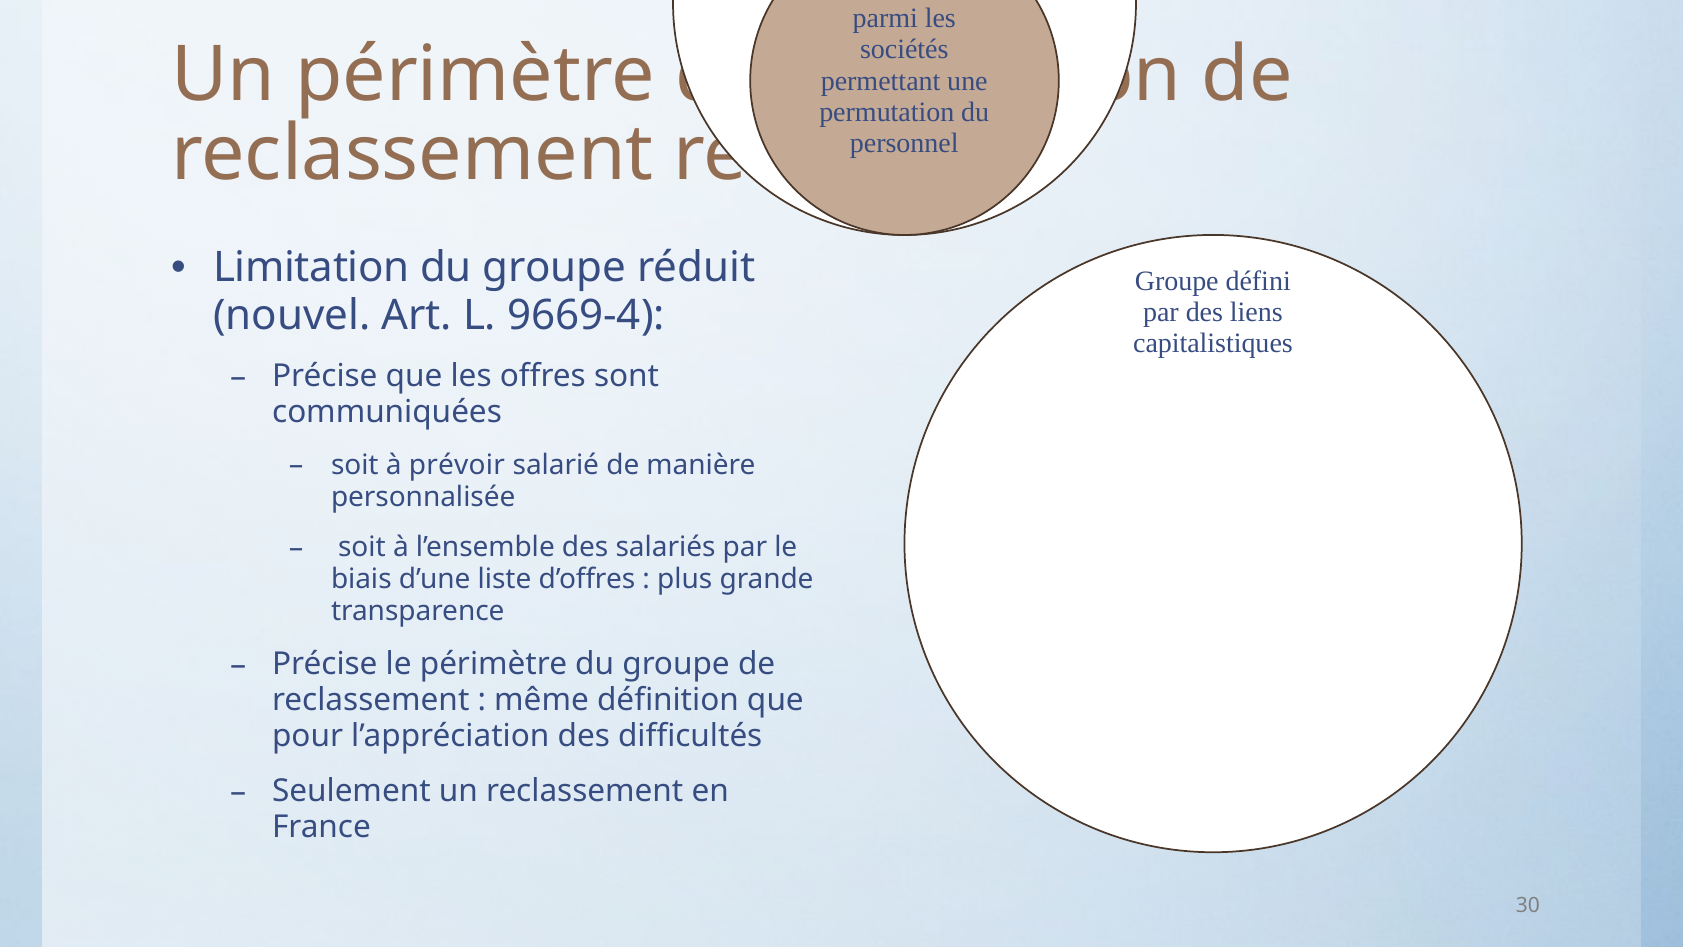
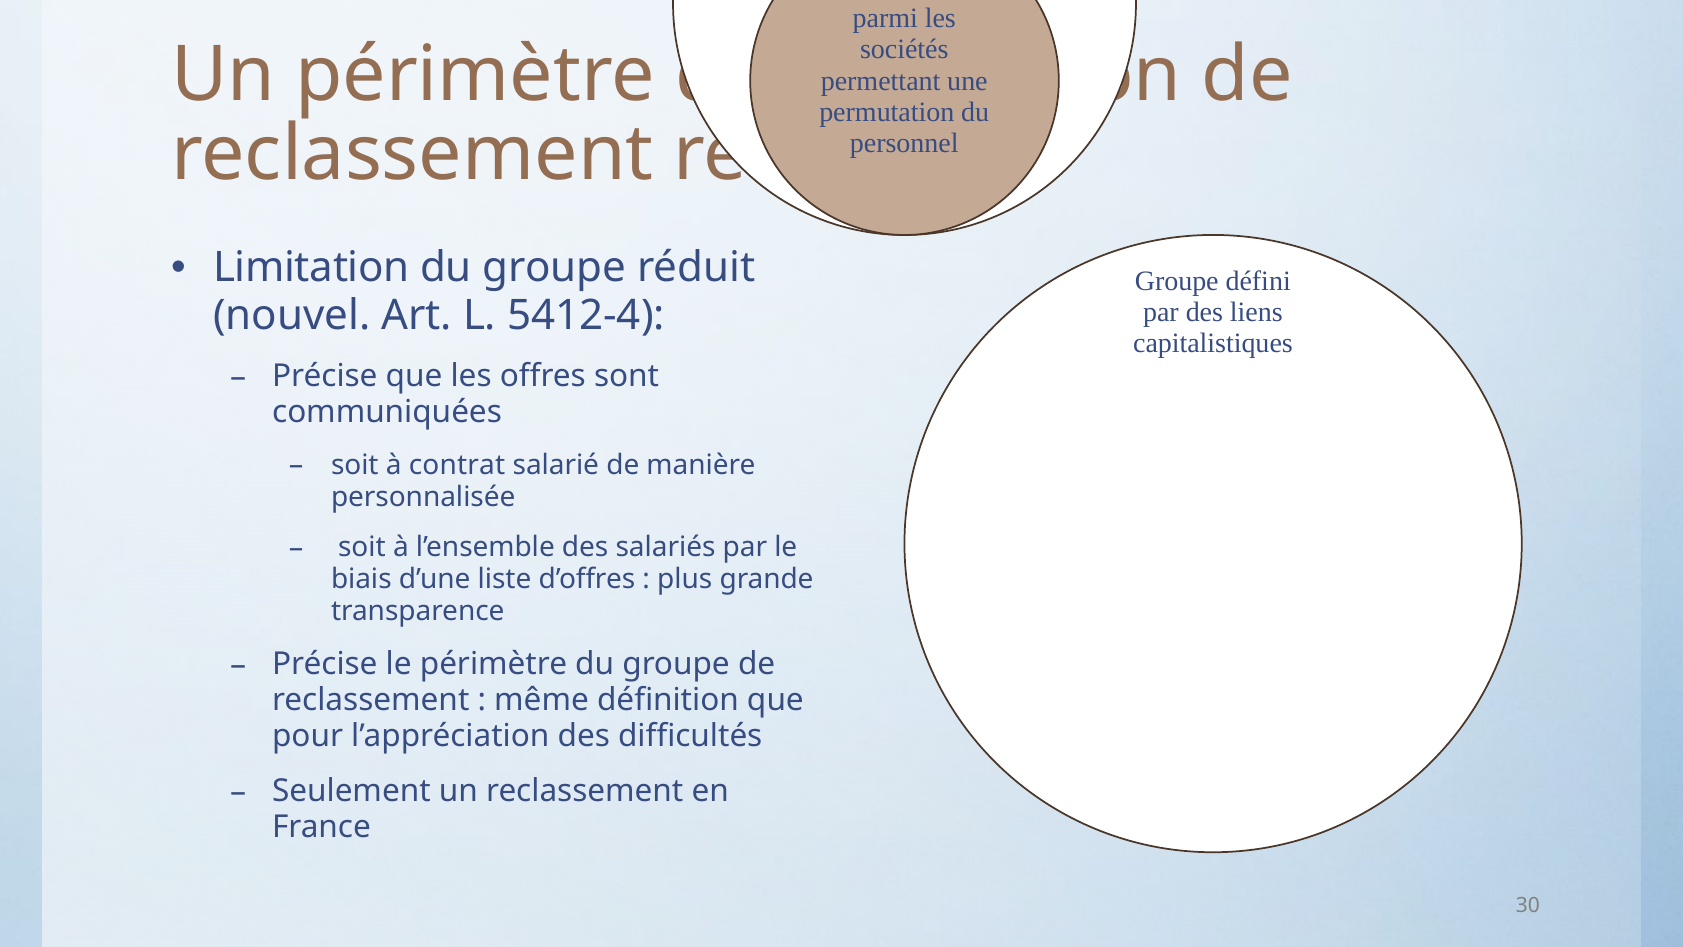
9669-4: 9669-4 -> 5412-4
prévoir: prévoir -> contrat
